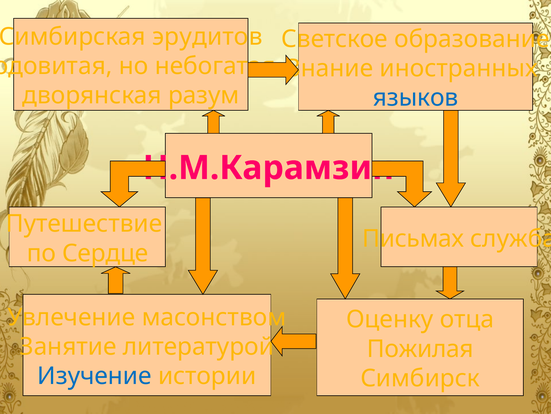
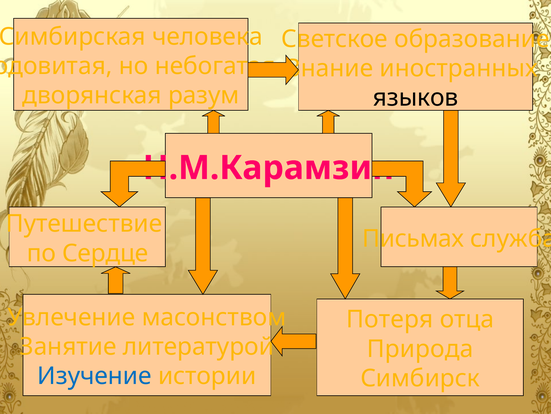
эрудитов: эрудитов -> человека
языков colour: blue -> black
Оценку: Оценку -> Потеря
Пожилая: Пожилая -> Природа
